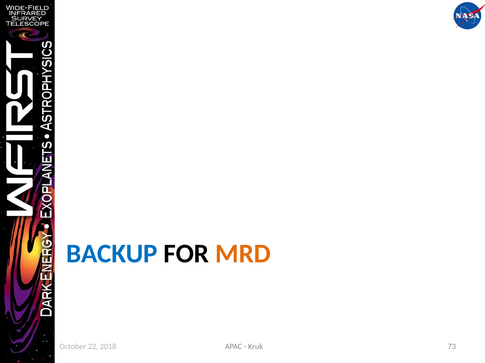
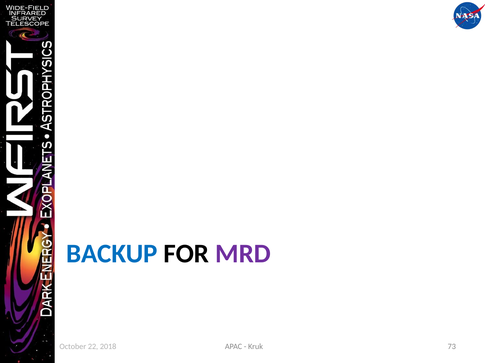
MRD colour: orange -> purple
